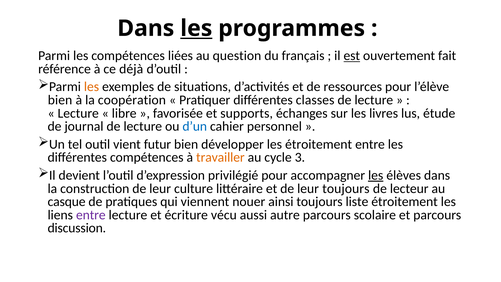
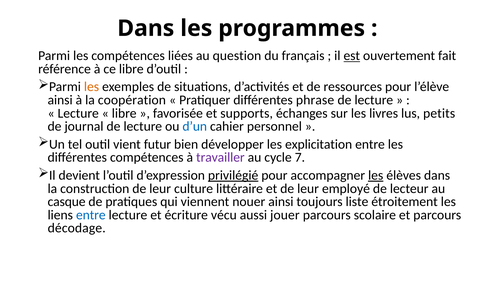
les at (196, 28) underline: present -> none
ce déjà: déjà -> libre
bien at (60, 100): bien -> ainsi
classes: classes -> phrase
étude: étude -> petits
les étroitement: étroitement -> explicitation
travailler colour: orange -> purple
3: 3 -> 7
privilégié underline: none -> present
leur toujours: toujours -> employé
entre at (91, 215) colour: purple -> blue
autre: autre -> jouer
discussion: discussion -> décodage
